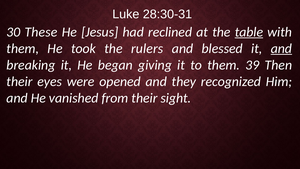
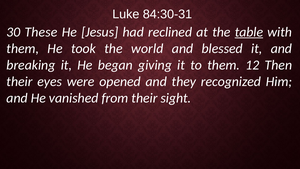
28:30-31: 28:30-31 -> 84:30-31
rulers: rulers -> world
and at (281, 48) underline: present -> none
39: 39 -> 12
